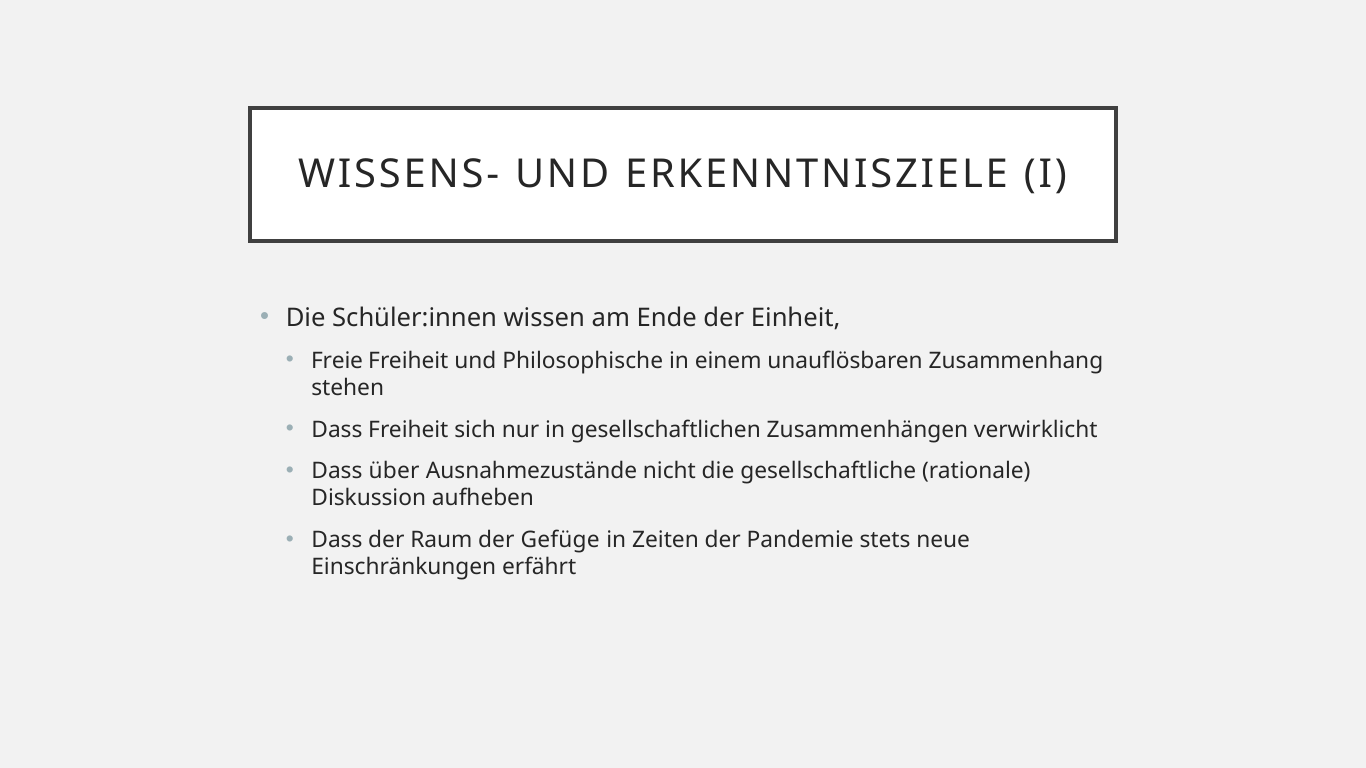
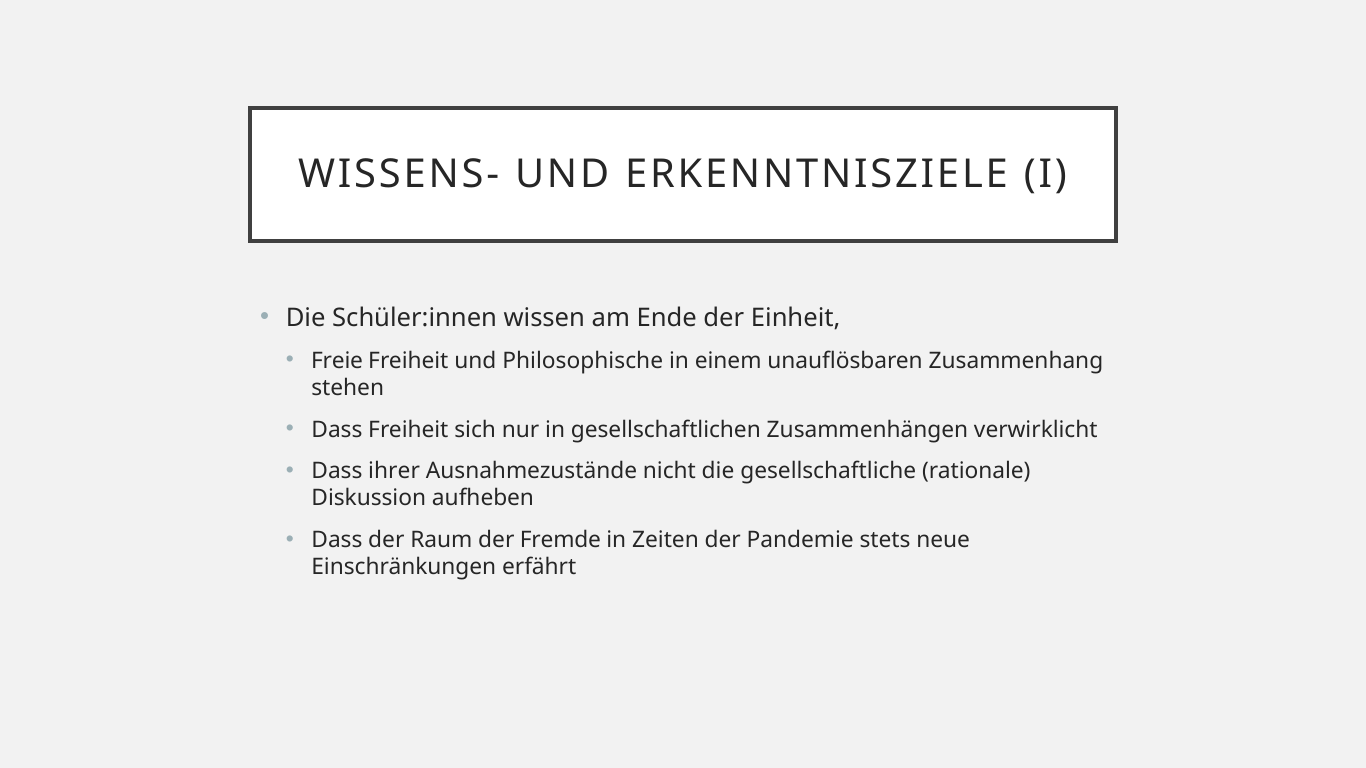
über: über -> ihrer
Gefüge: Gefüge -> Fremde
